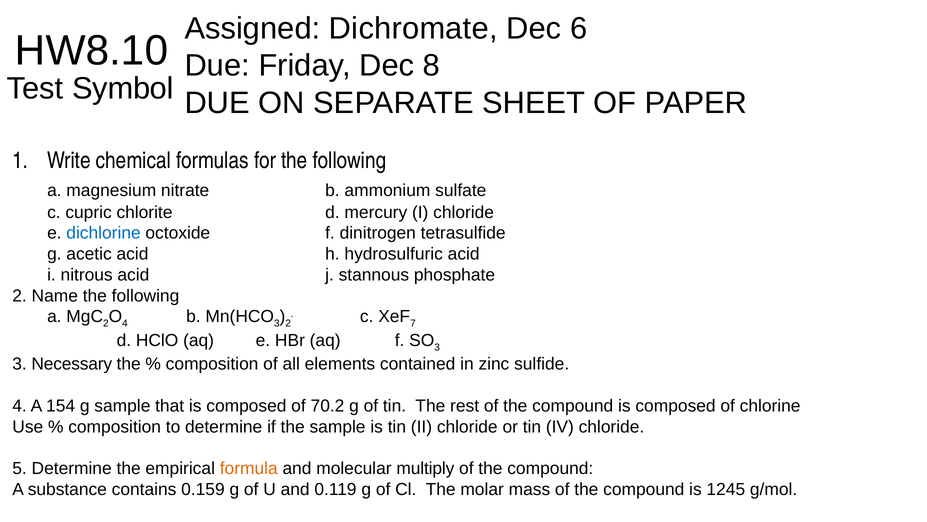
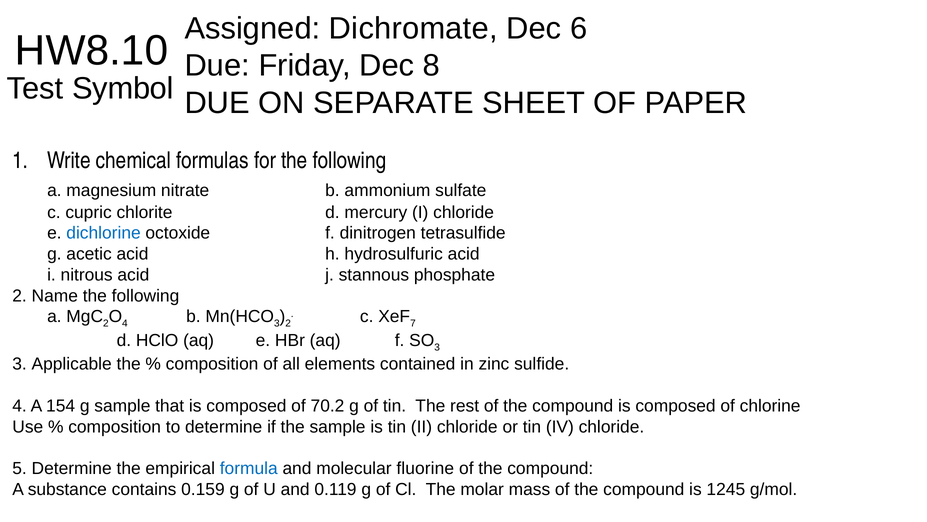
Necessary: Necessary -> Applicable
formula colour: orange -> blue
multiply: multiply -> fluorine
